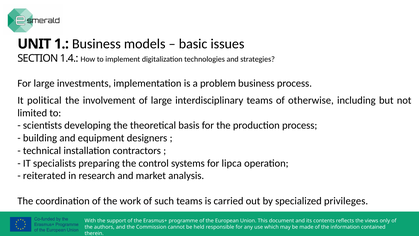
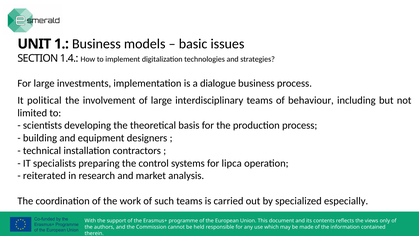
problem: problem -> dialogue
otherwise: otherwise -> behaviour
privileges: privileges -> especially
